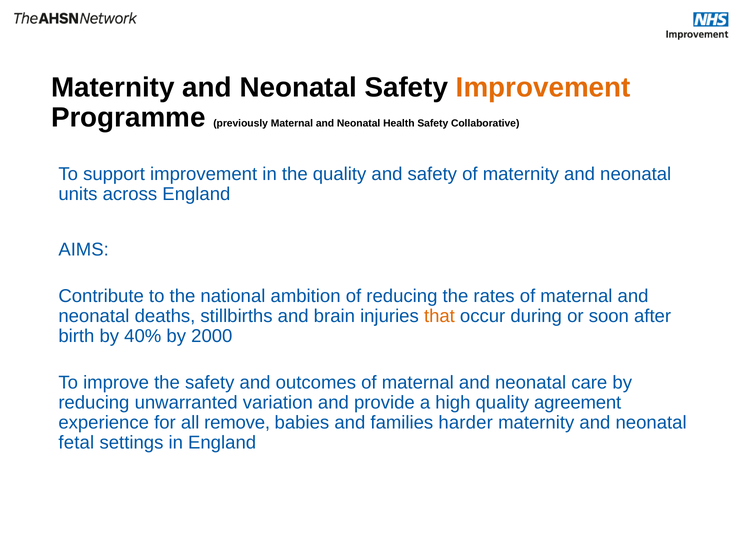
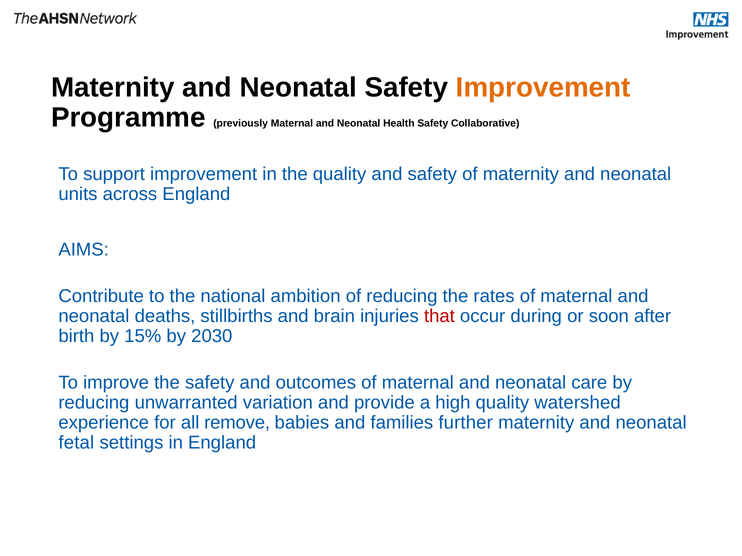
that colour: orange -> red
40%: 40% -> 15%
2000: 2000 -> 2030
agreement: agreement -> watershed
harder: harder -> further
